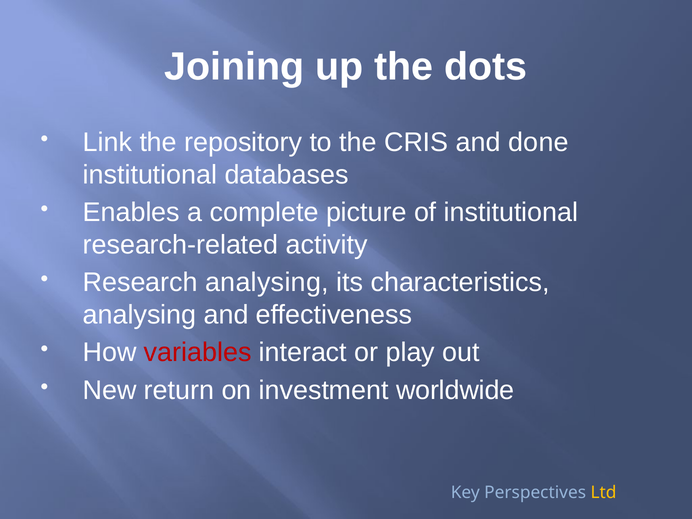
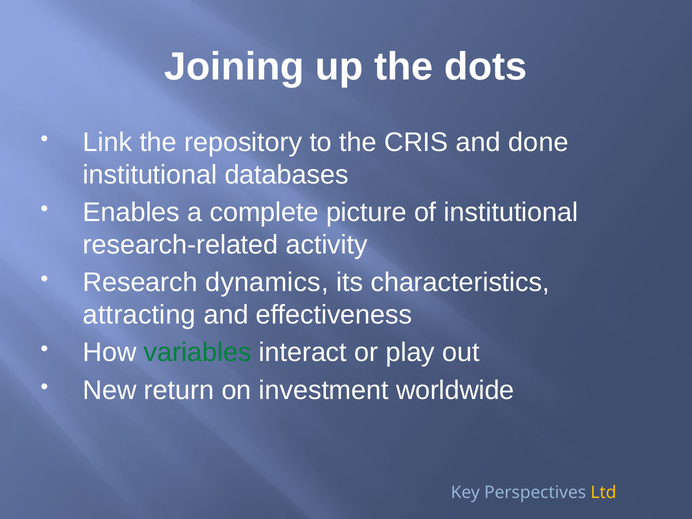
Research analysing: analysing -> dynamics
analysing at (140, 315): analysing -> attracting
variables colour: red -> green
